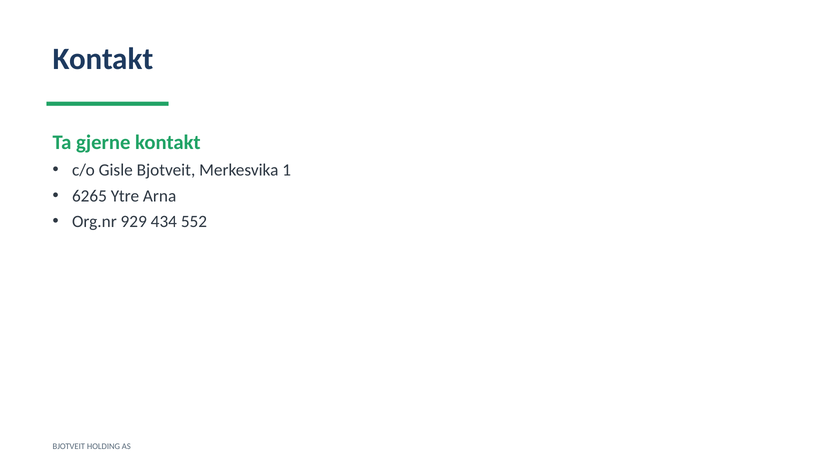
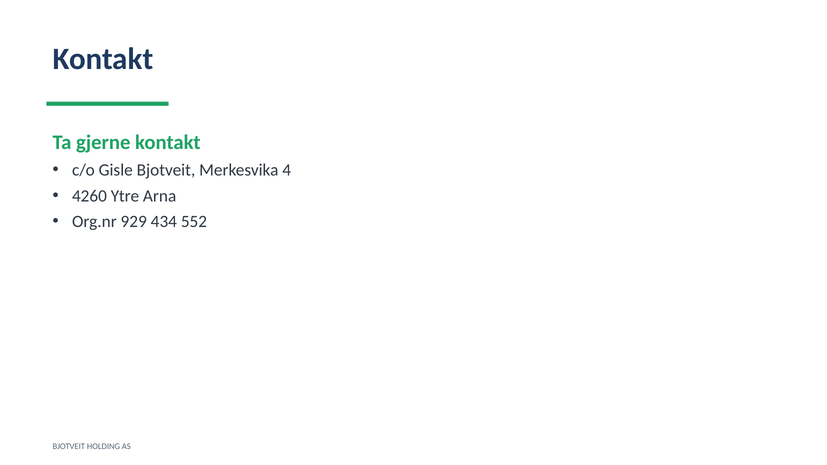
1: 1 -> 4
6265: 6265 -> 4260
